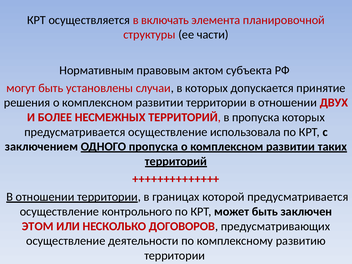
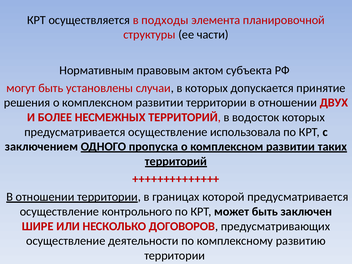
включать: включать -> подходы
в пропуска: пропуска -> водосток
ЭТОМ: ЭТОМ -> ШИРЕ
